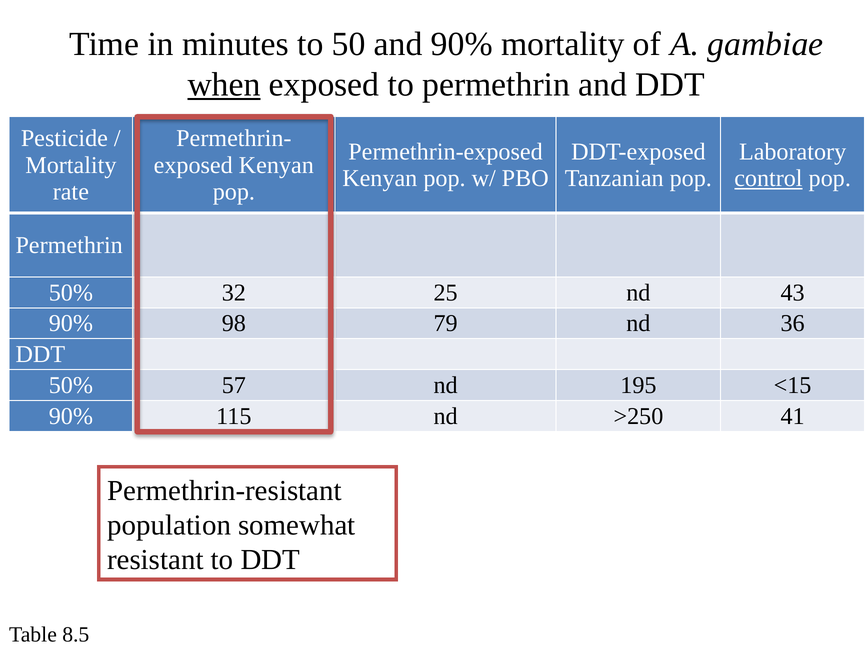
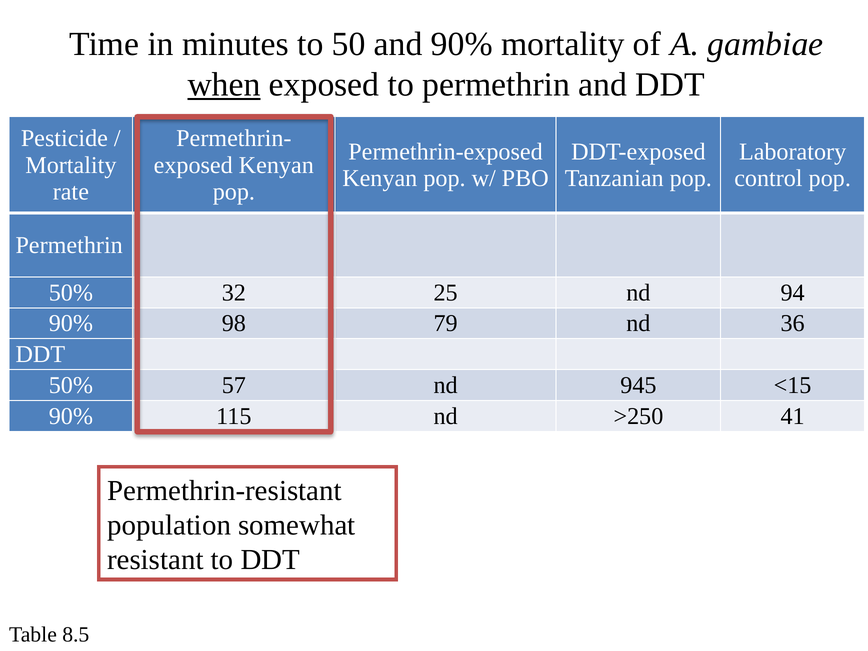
control underline: present -> none
43: 43 -> 94
195: 195 -> 945
